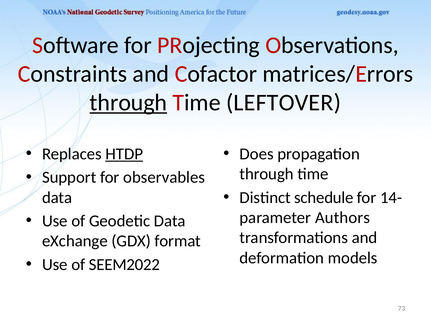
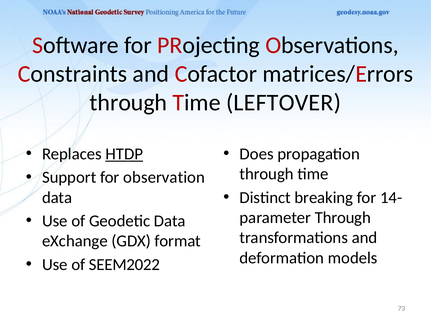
through at (128, 103) underline: present -> none
observables: observables -> observation
schedule: schedule -> breaking
Authors at (343, 218): Authors -> Through
